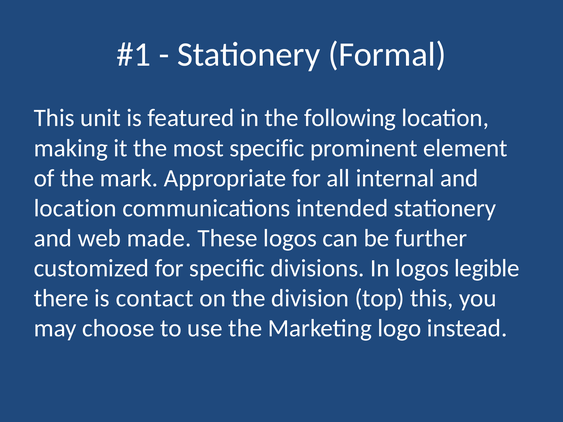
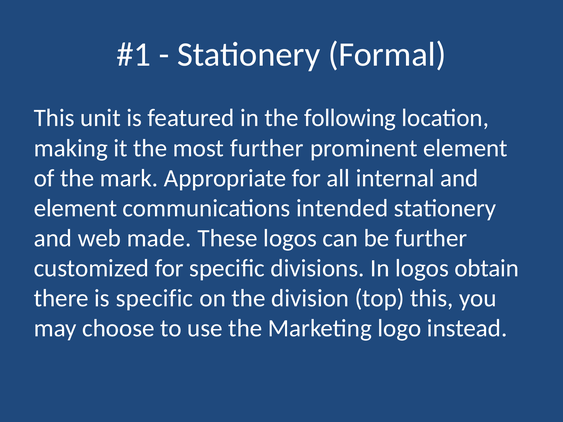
most specific: specific -> further
location at (75, 208): location -> element
legible: legible -> obtain
is contact: contact -> specific
